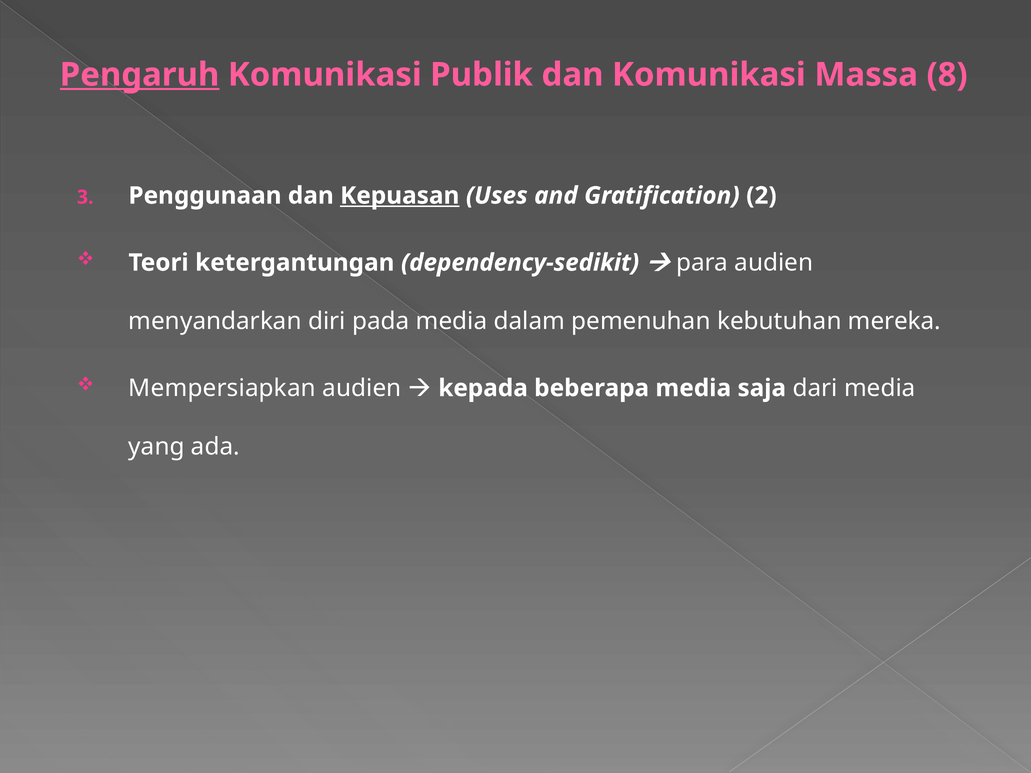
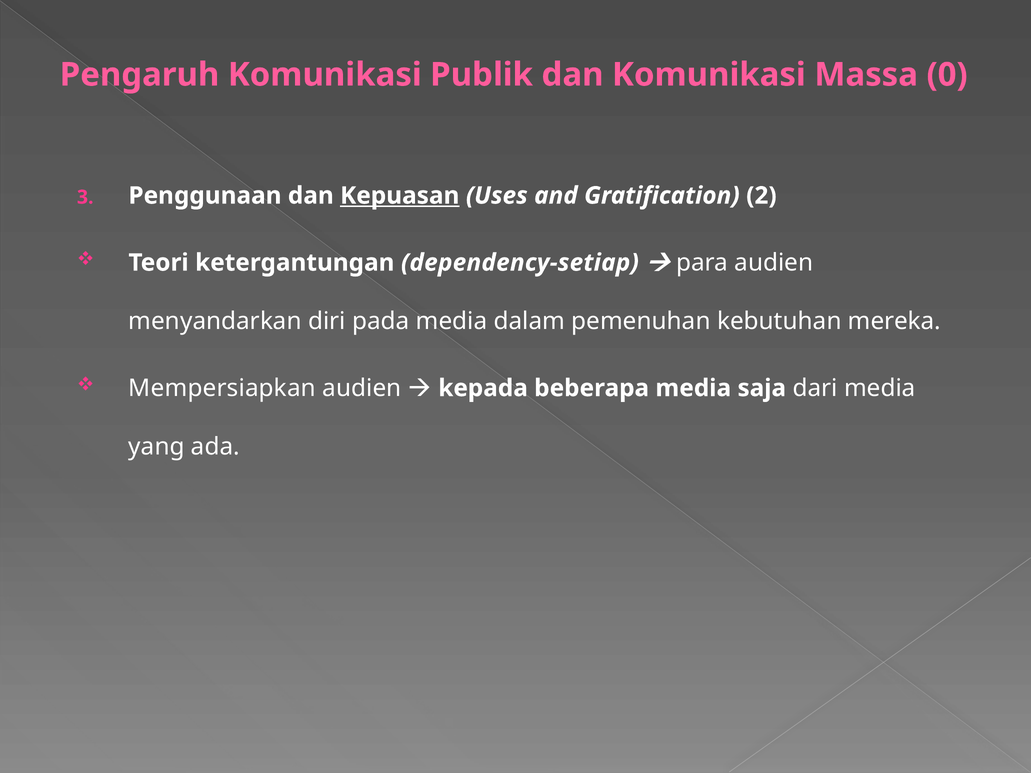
Pengaruh underline: present -> none
8: 8 -> 0
dependency-sedikit: dependency-sedikit -> dependency-setiap
